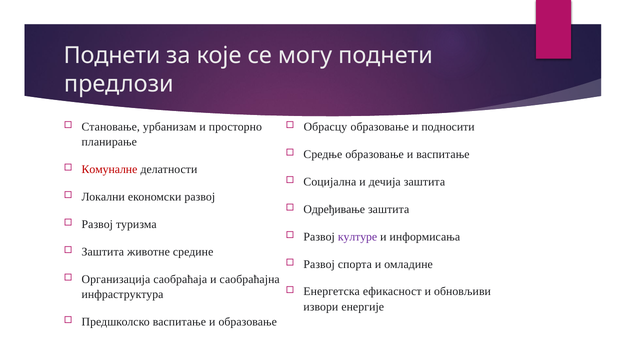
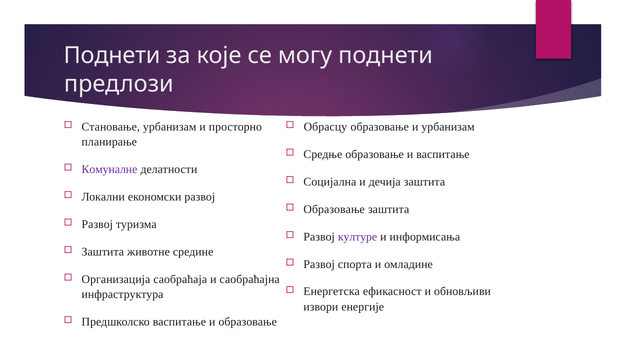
и подносити: подносити -> урбанизам
Комуналне colour: red -> purple
Одређивање at (334, 209): Одређивање -> Образовање
